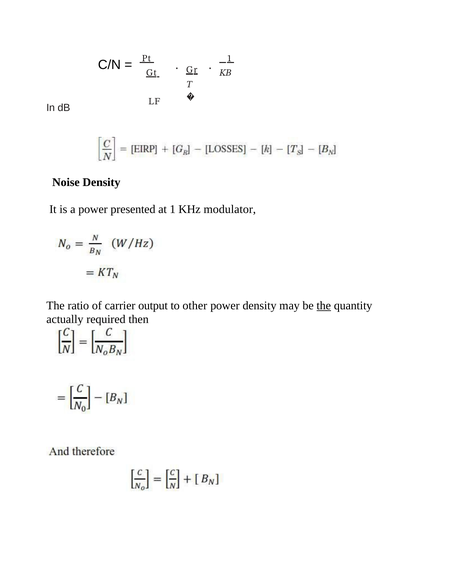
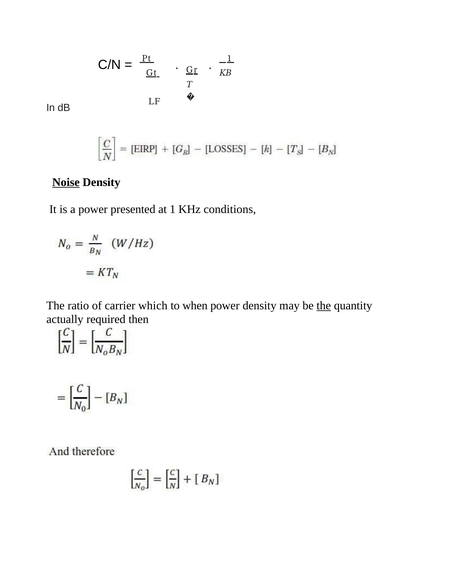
Noise underline: none -> present
modulator: modulator -> conditions
output: output -> which
other: other -> when
